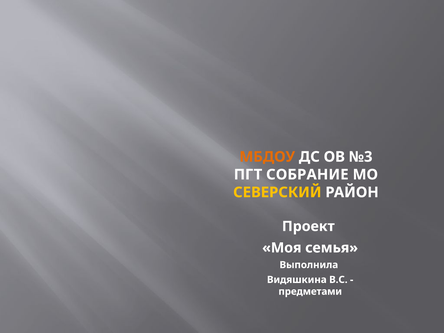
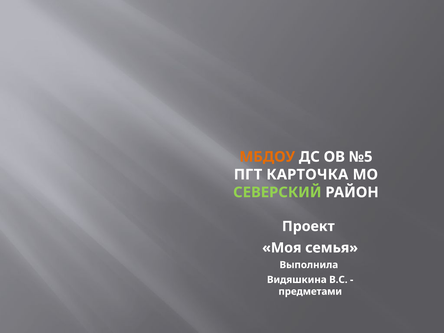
№3: №3 -> №5
СОБРАНИЕ: СОБРАНИЕ -> КАРТОЧКА
СЕВЕРСКИЙ colour: yellow -> light green
